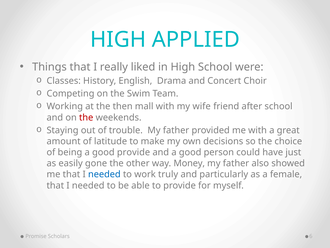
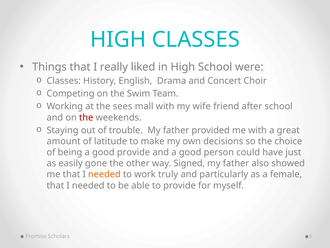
HIGH APPLIED: APPLIED -> CLASSES
then: then -> sees
Money: Money -> Signed
needed at (104, 174) colour: blue -> orange
